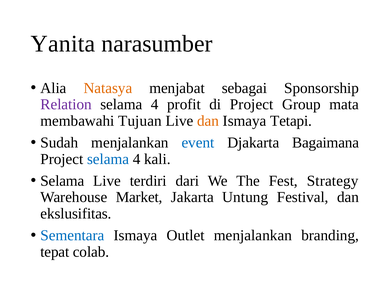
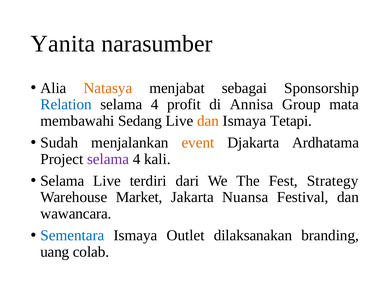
Relation colour: purple -> blue
di Project: Project -> Annisa
Tujuan: Tujuan -> Sedang
event colour: blue -> orange
Bagaimana: Bagaimana -> Ardhatama
selama at (108, 159) colour: blue -> purple
Untung: Untung -> Nuansa
ekslusifitas: ekslusifitas -> wawancara
Outlet menjalankan: menjalankan -> dilaksanakan
tepat: tepat -> uang
